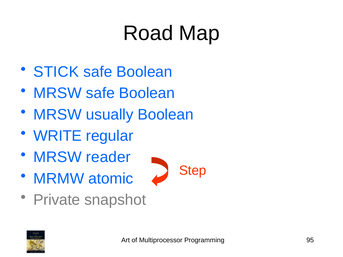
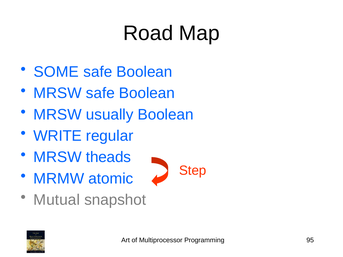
STICK: STICK -> SOME
reader: reader -> theads
Private: Private -> Mutual
